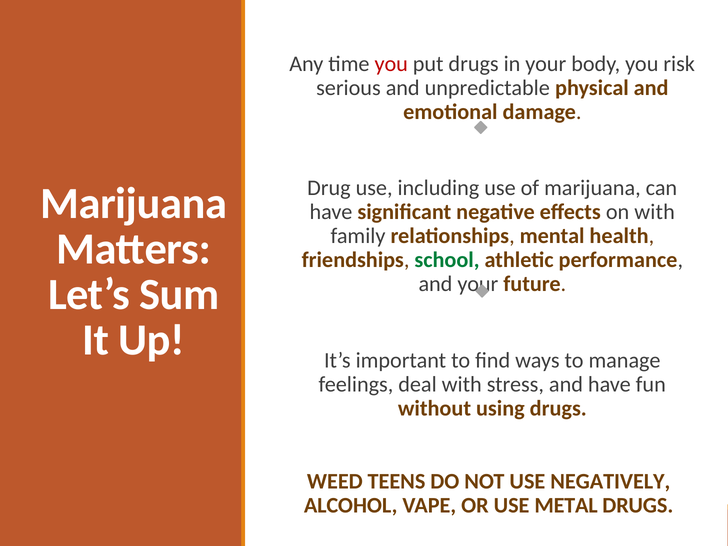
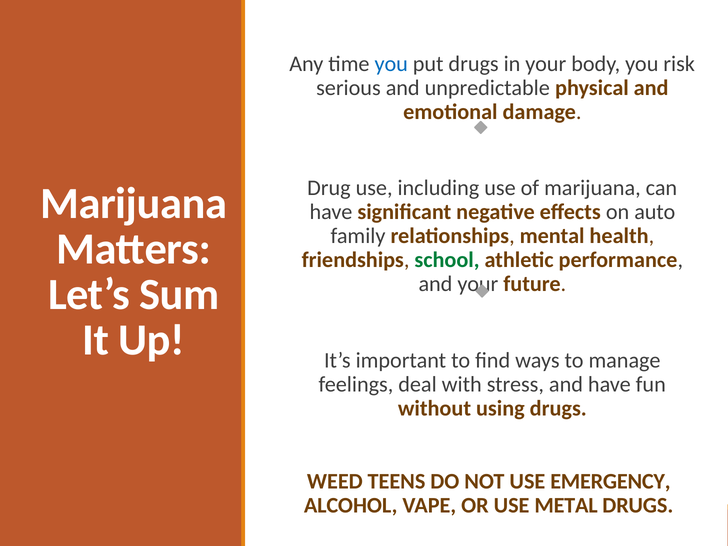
you at (391, 64) colour: red -> blue
on with: with -> auto
NEGATIVELY: NEGATIVELY -> EMERGENCY
